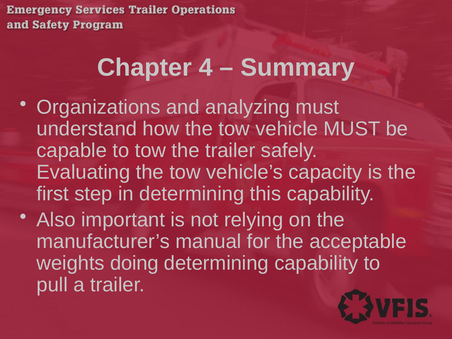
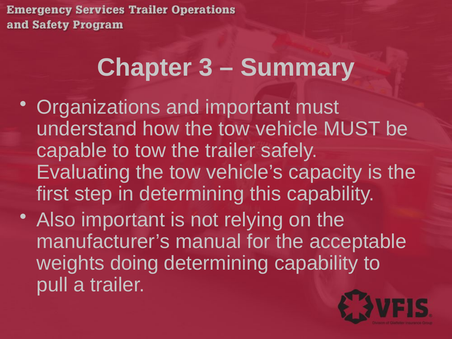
4: 4 -> 3
and analyzing: analyzing -> important
